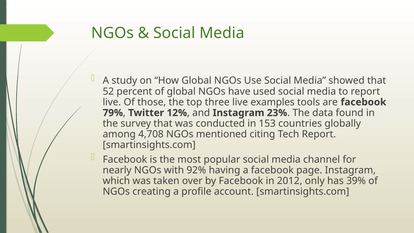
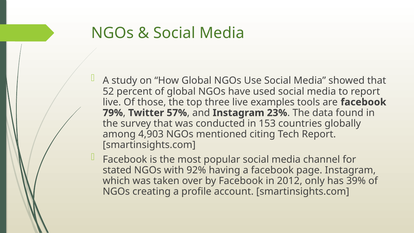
12%: 12% -> 57%
4,708: 4,708 -> 4,903
nearly: nearly -> stated
